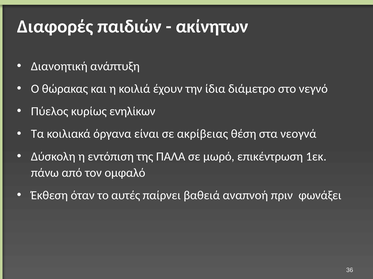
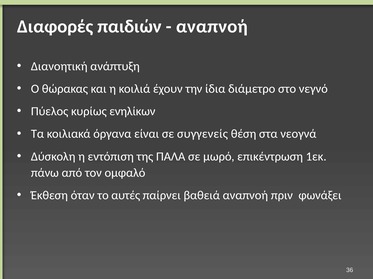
ακίνητων at (212, 27): ακίνητων -> αναπνοή
ακρίβειας: ακρίβειας -> συγγενείς
